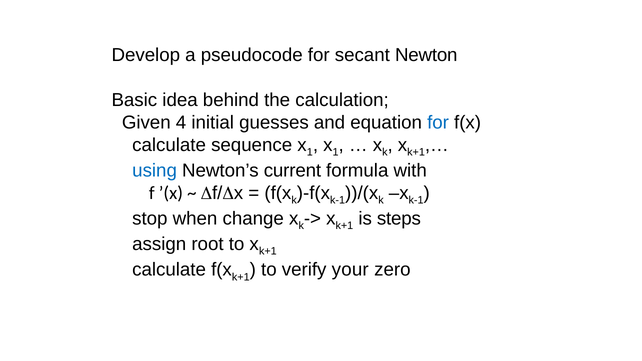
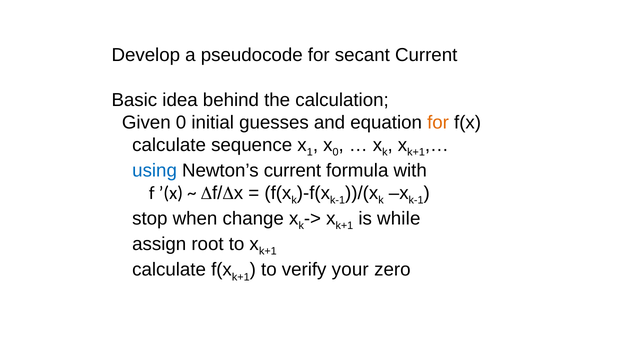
secant Newton: Newton -> Current
Given 4: 4 -> 0
for at (438, 122) colour: blue -> orange
1 at (336, 152): 1 -> 0
steps: steps -> while
